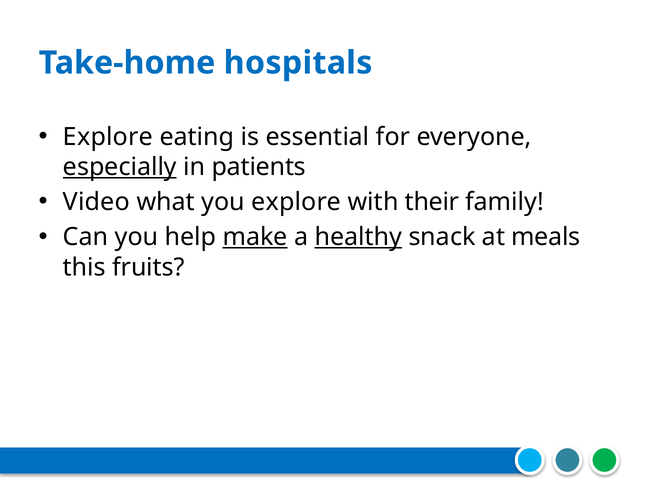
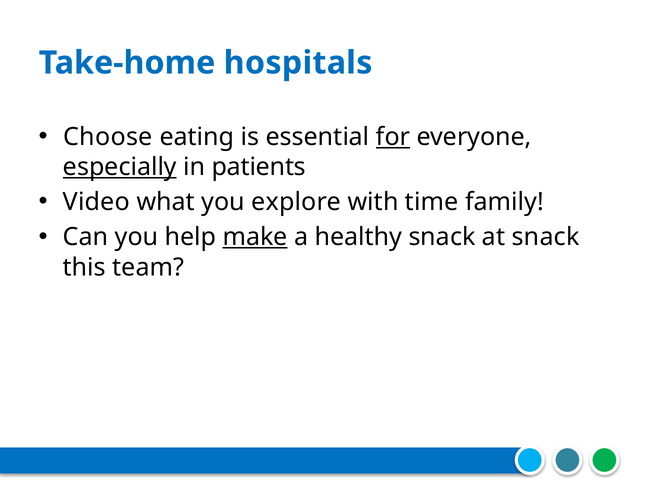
Explore at (108, 137): Explore -> Choose
for underline: none -> present
their: their -> time
healthy underline: present -> none
at meals: meals -> snack
fruits: fruits -> team
